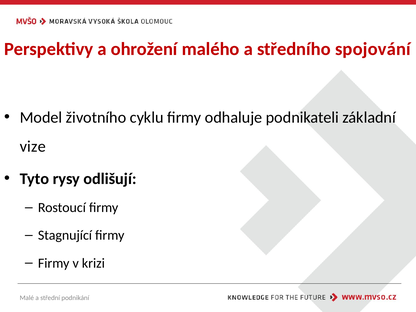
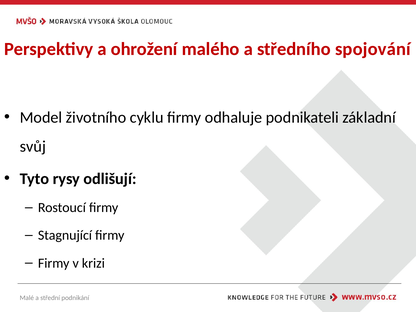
vize: vize -> svůj
